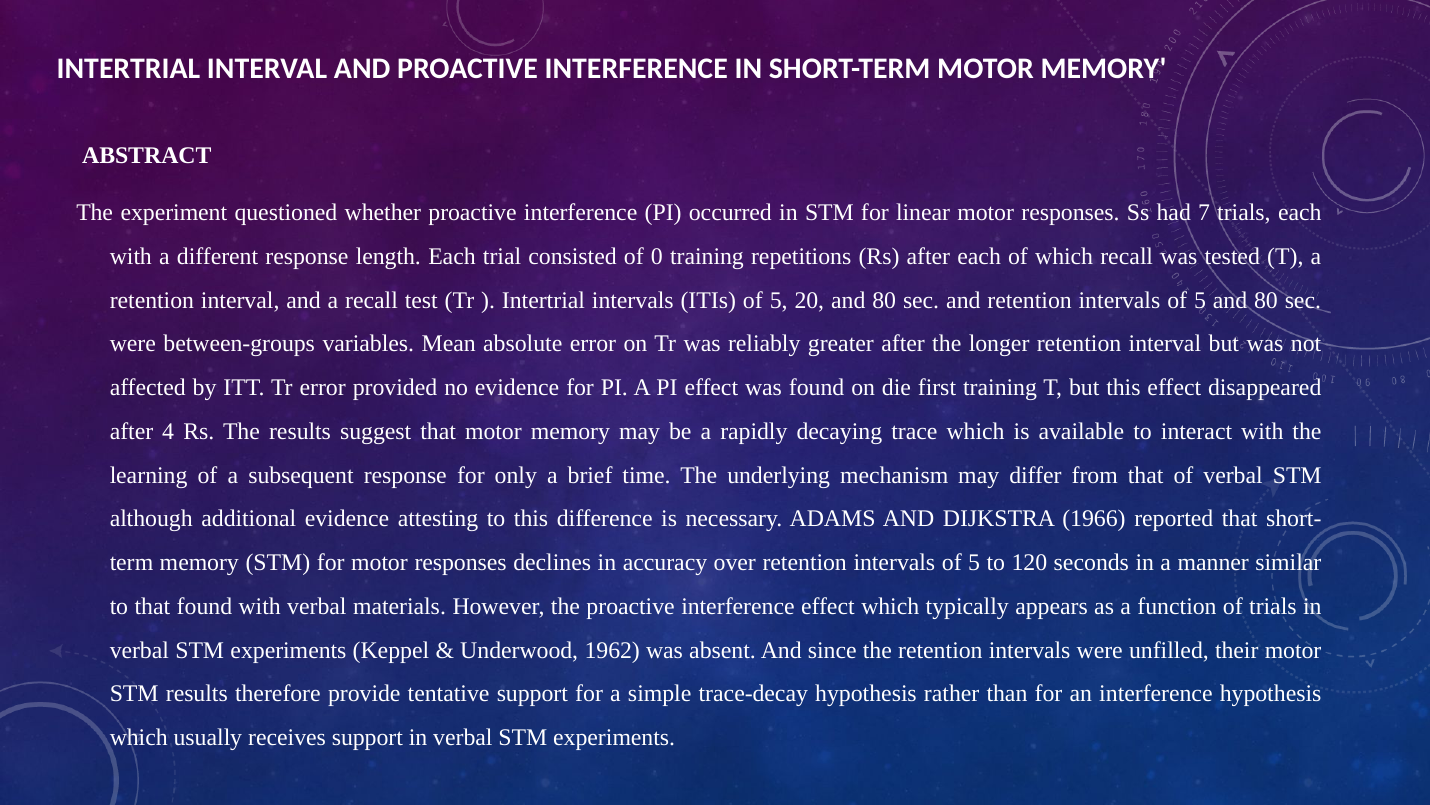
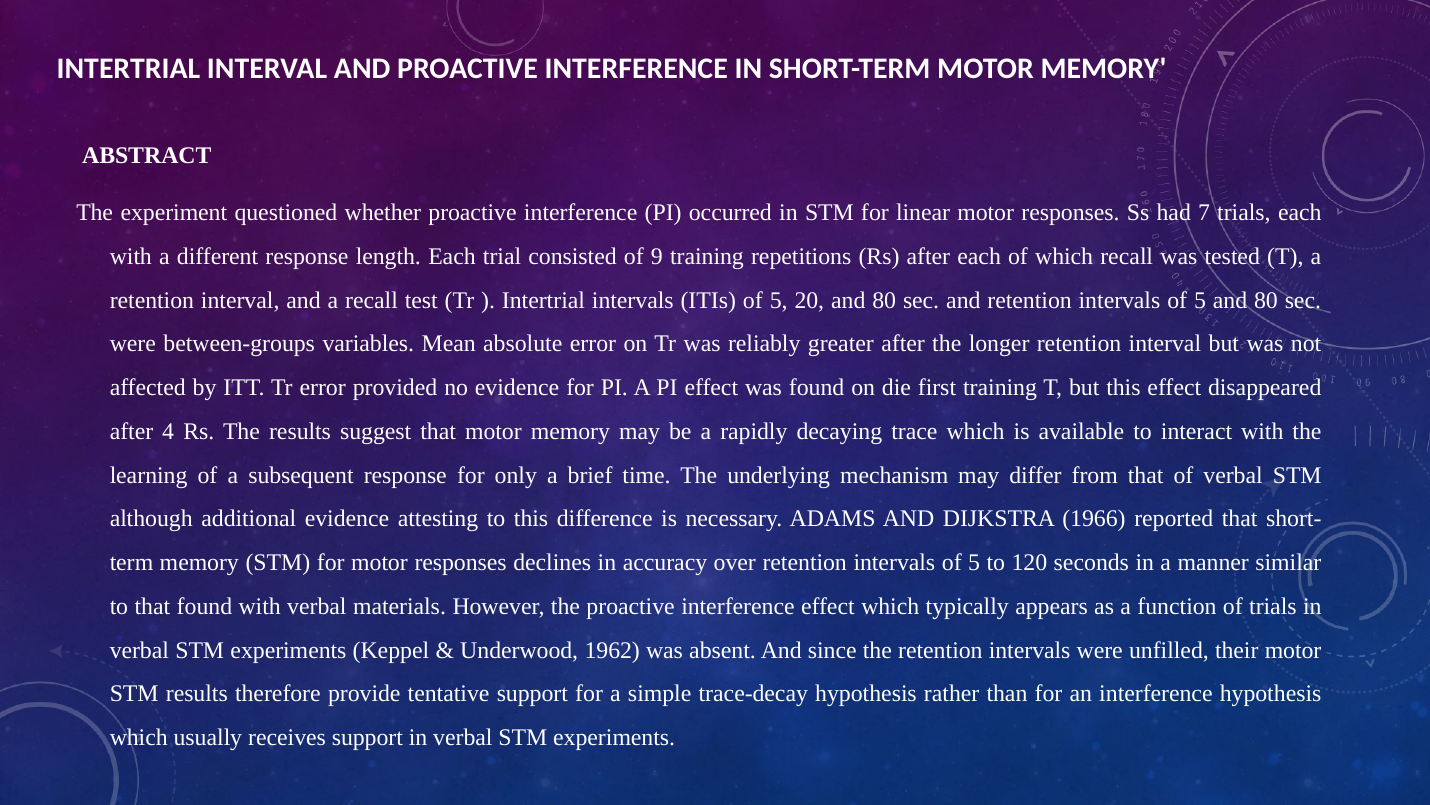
0: 0 -> 9
